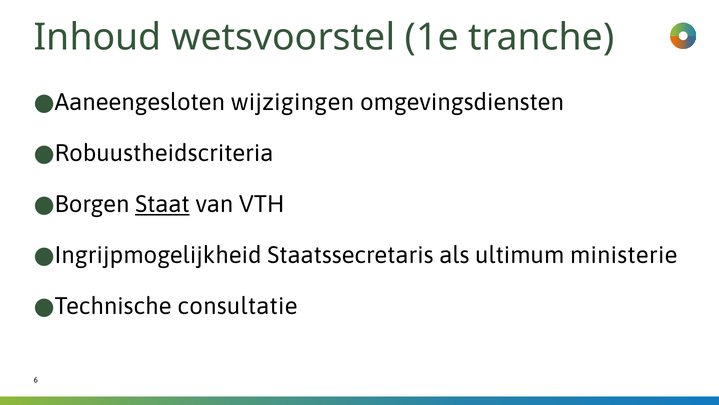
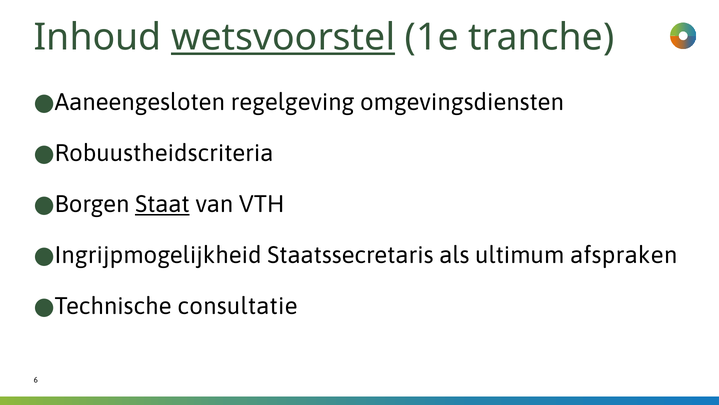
wetsvoorstel underline: none -> present
wijzigingen: wijzigingen -> regelgeving
ministerie: ministerie -> afspraken
